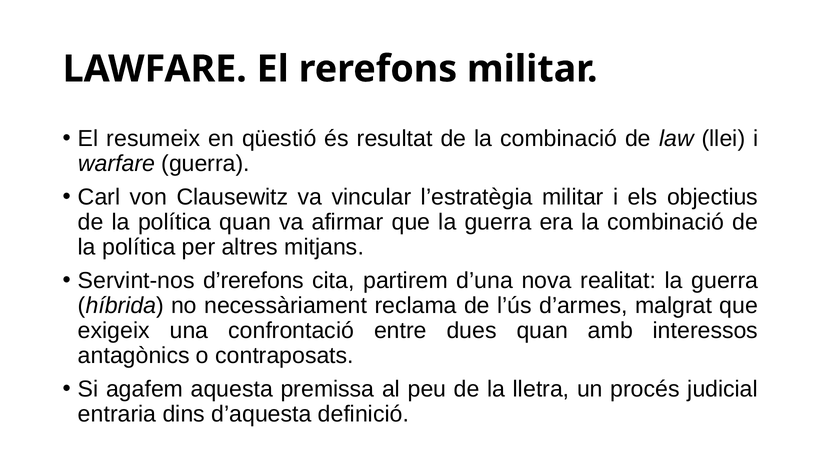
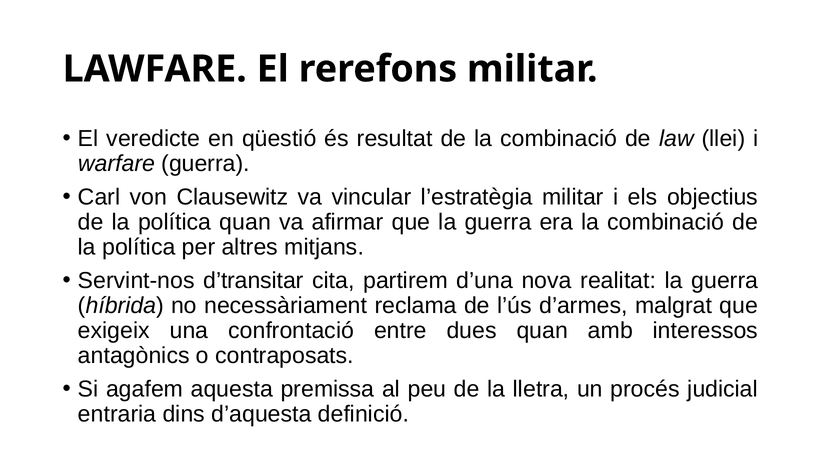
resumeix: resumeix -> veredicte
d’rerefons: d’rerefons -> d’transitar
